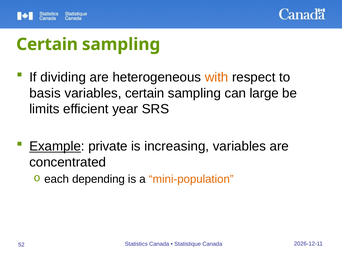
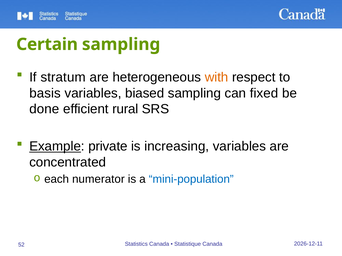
dividing: dividing -> stratum
variables certain: certain -> biased
large: large -> fixed
limits: limits -> done
year: year -> rural
depending: depending -> numerator
mini-population colour: orange -> blue
